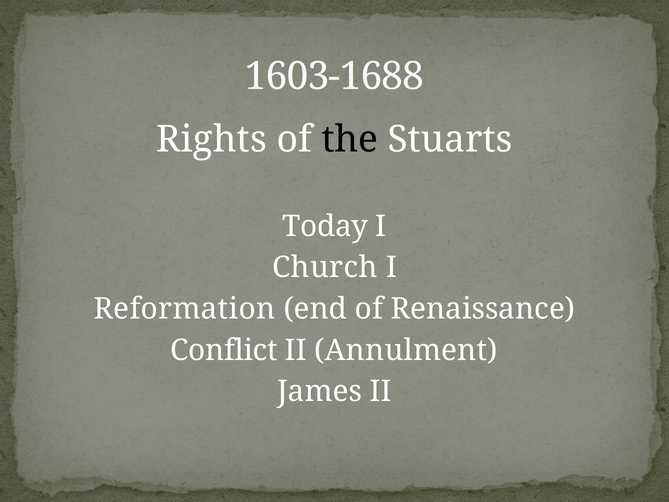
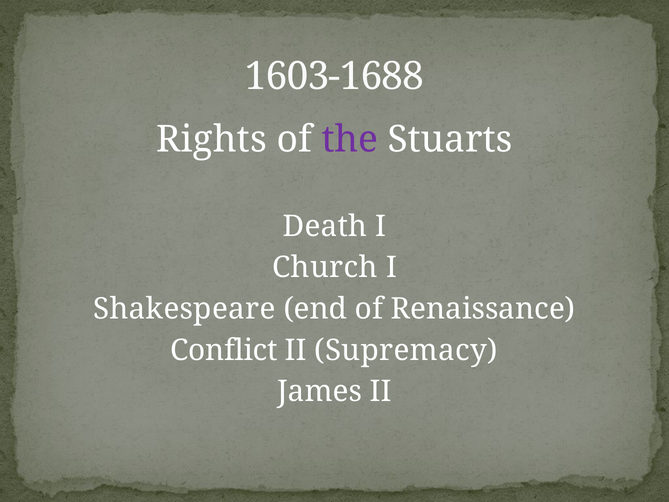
the colour: black -> purple
Today: Today -> Death
Reformation: Reformation -> Shakespeare
Annulment: Annulment -> Supremacy
